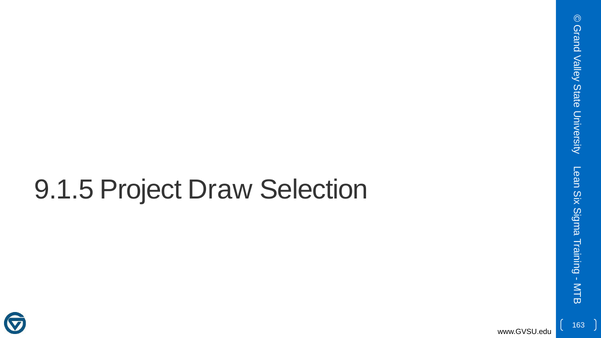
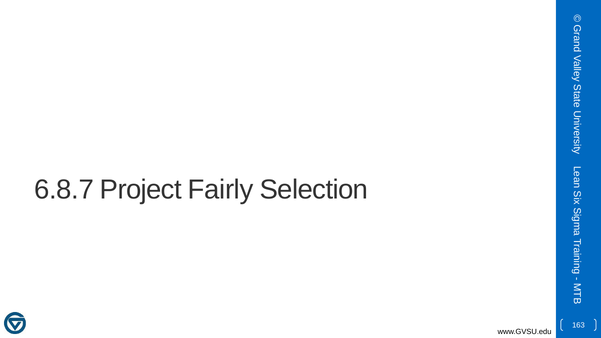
9.1.5: 9.1.5 -> 6.8.7
Draw: Draw -> Fairly
